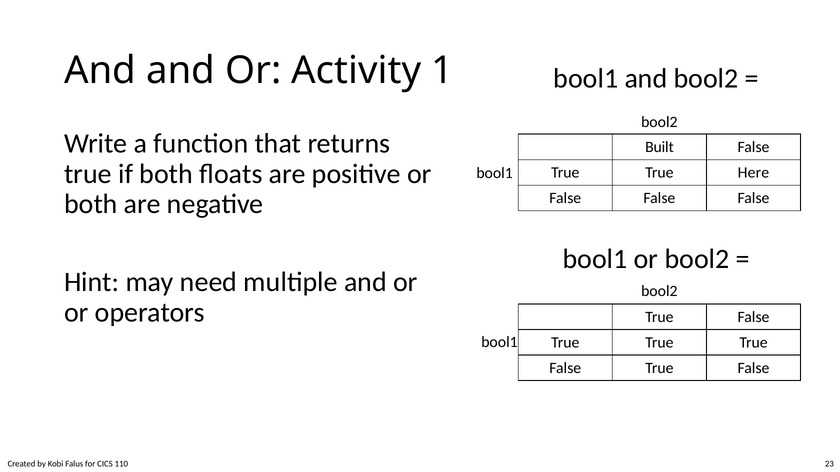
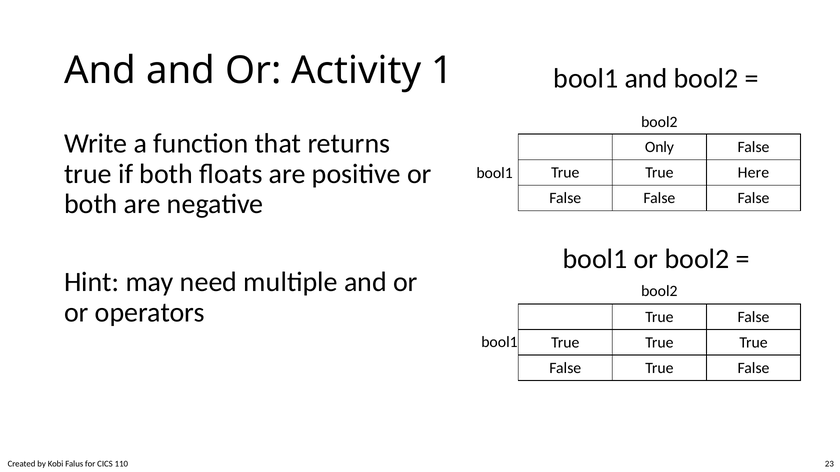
Built: Built -> Only
